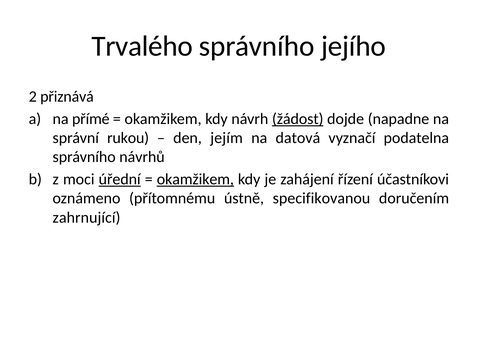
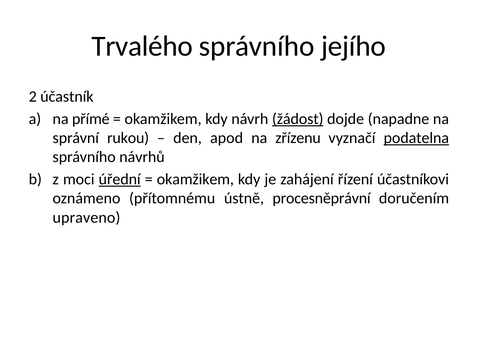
přiznává: přiznává -> účastník
jejím: jejím -> apod
datová: datová -> zřízenu
podatelna underline: none -> present
okamžikem at (195, 180) underline: present -> none
specifikovanou: specifikovanou -> procesněprávní
zahrnující: zahrnující -> upraveno
